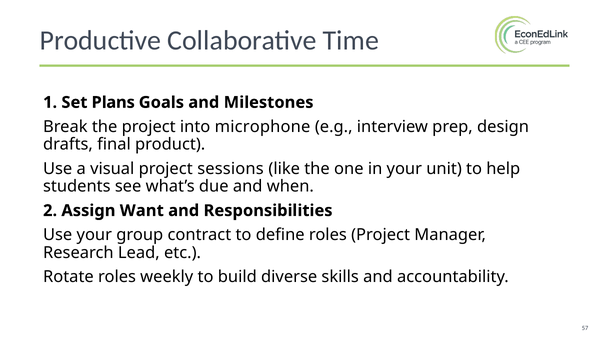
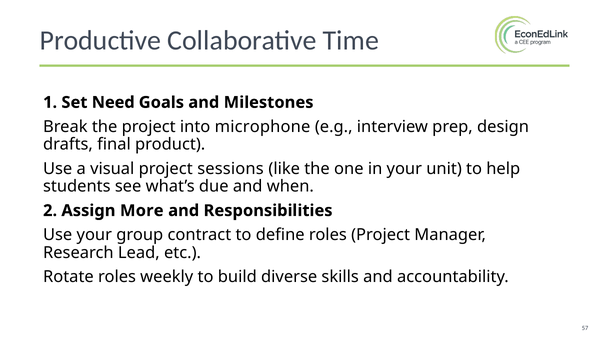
Plans: Plans -> Need
Want: Want -> More
